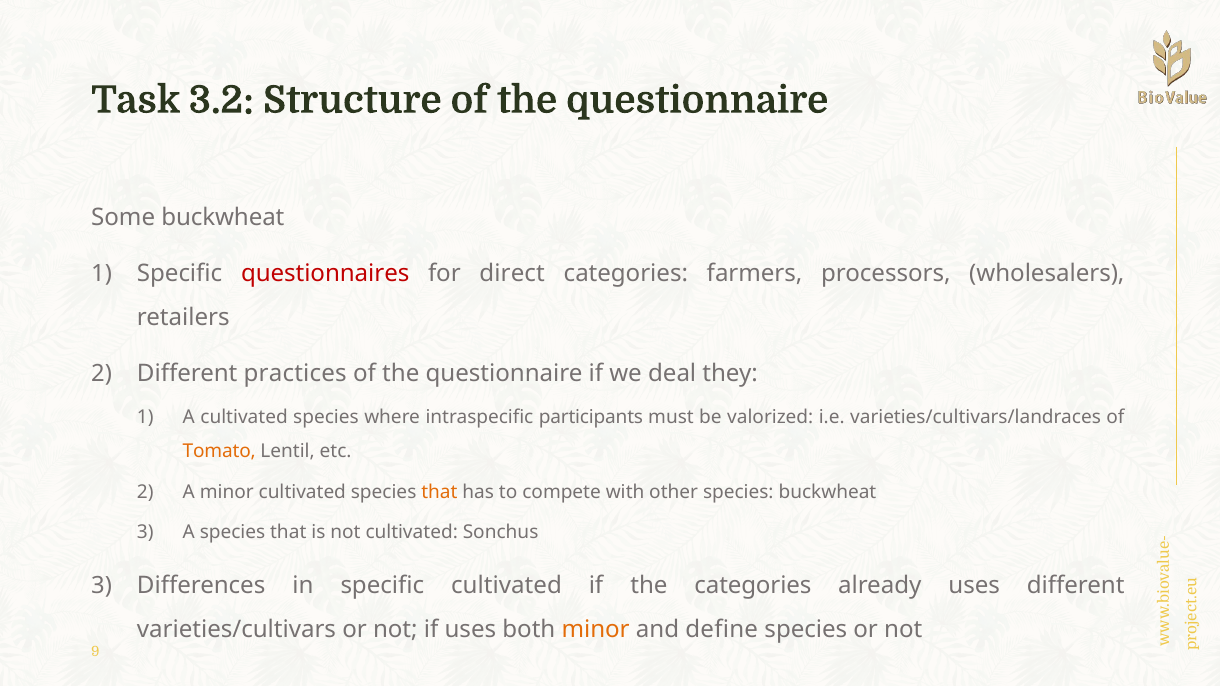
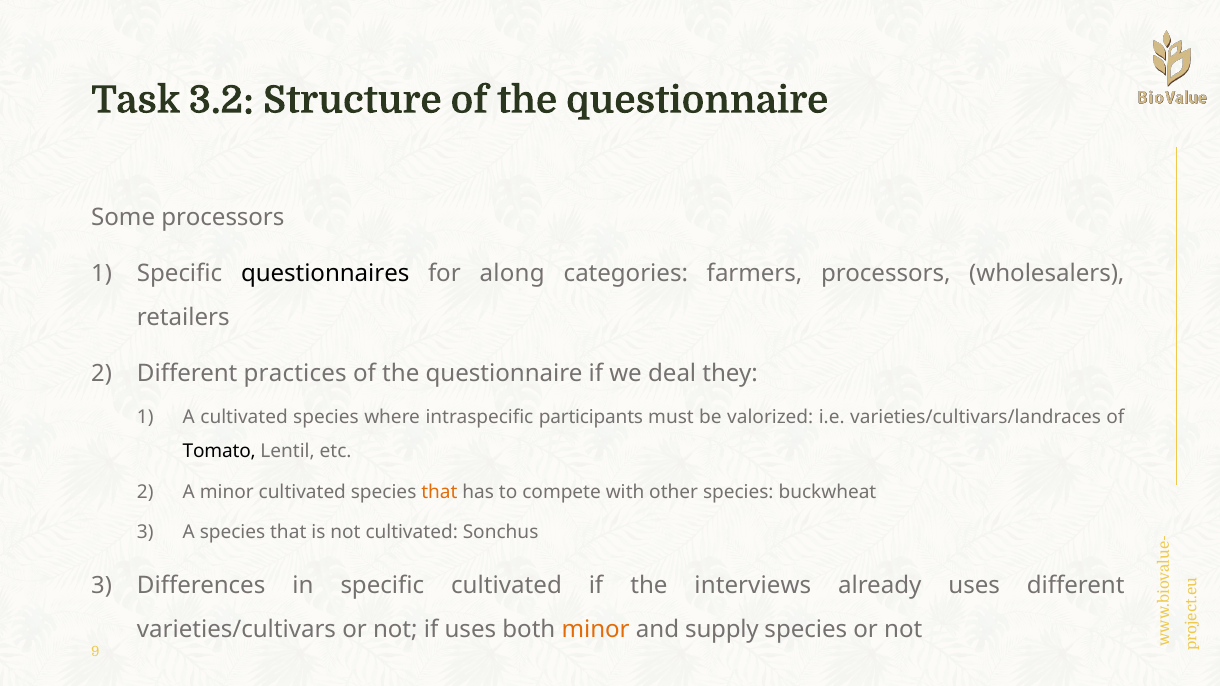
Some buckwheat: buckwheat -> processors
questionnaires colour: red -> black
direct: direct -> along
Tomato colour: orange -> black
the categories: categories -> interviews
define: define -> supply
